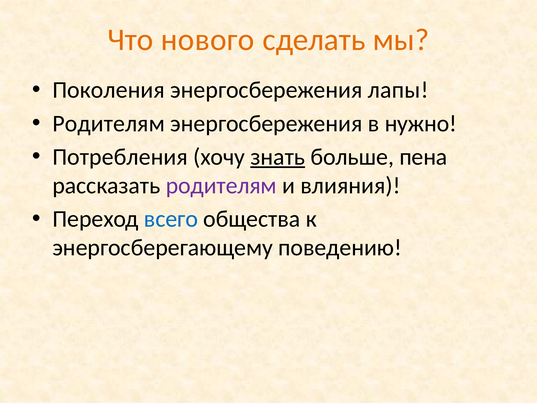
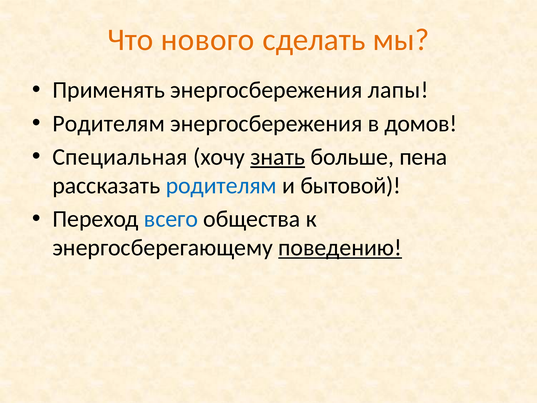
Поколения: Поколения -> Применять
нужно: нужно -> домов
Потребления: Потребления -> Специальная
родителям at (221, 185) colour: purple -> blue
влияния: влияния -> бытовой
поведению underline: none -> present
